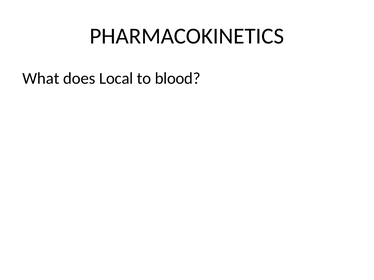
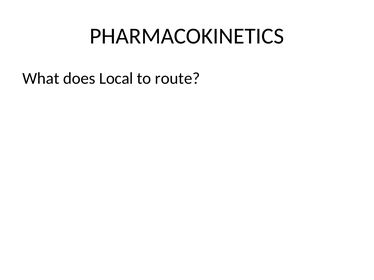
blood: blood -> route
